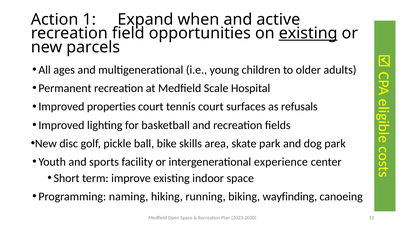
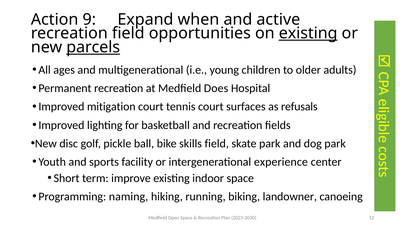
1: 1 -> 9
parcels underline: none -> present
Scale: Scale -> Does
properties: properties -> mitigation
skills area: area -> field
wayfinding: wayfinding -> landowner
